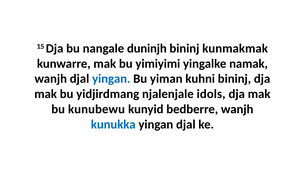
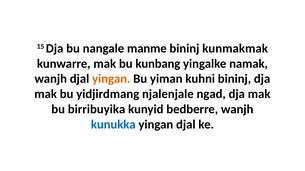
duninjh: duninjh -> manme
yimiyimi: yimiyimi -> kunbang
yingan at (111, 79) colour: blue -> orange
idols: idols -> ngad
kunubewu: kunubewu -> birribuyika
